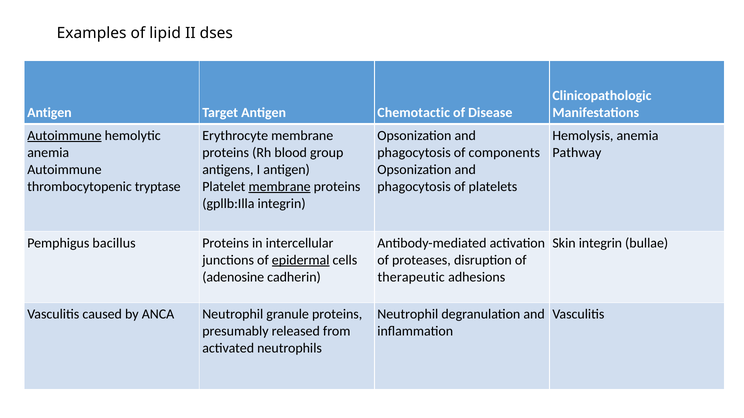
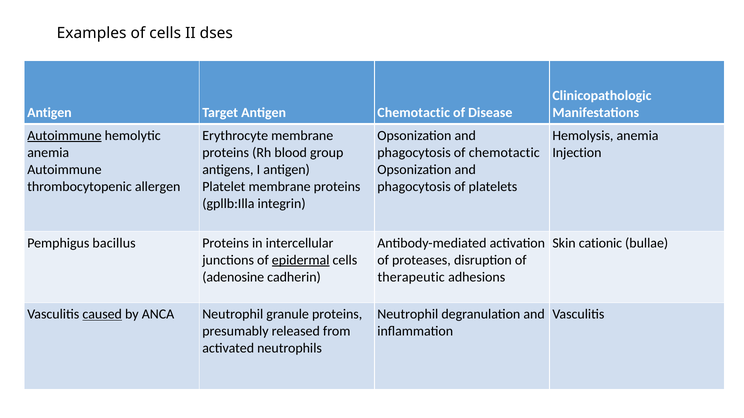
of lipid: lipid -> cells
of components: components -> chemotactic
Pathway: Pathway -> Injection
tryptase: tryptase -> allergen
membrane at (280, 187) underline: present -> none
Skin integrin: integrin -> cationic
caused underline: none -> present
